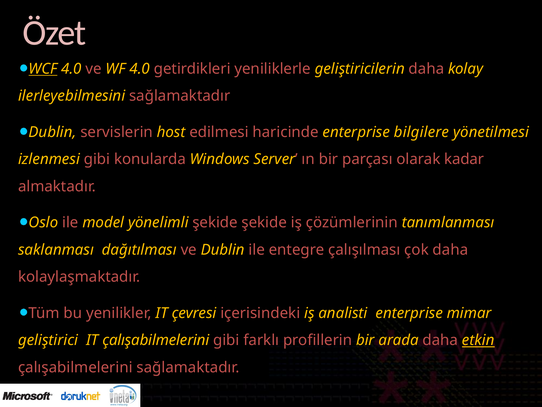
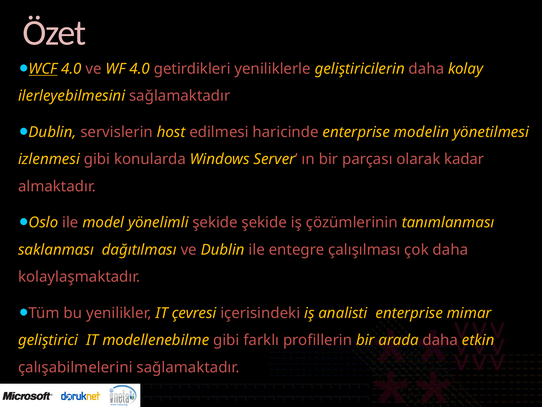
bilgilere: bilgilere -> modelin
IT çalışabilmelerini: çalışabilmelerini -> modellenebilme
etkin underline: present -> none
